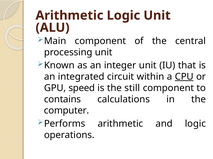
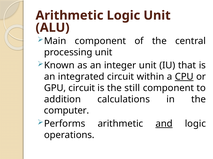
GPU speed: speed -> circuit
contains: contains -> addition
and underline: none -> present
